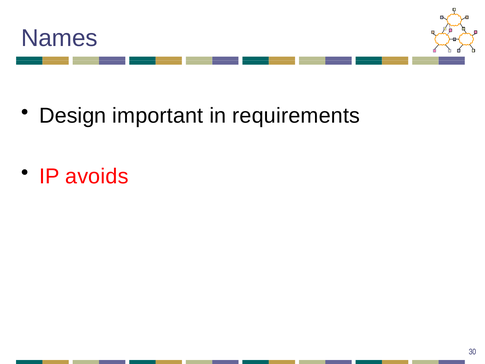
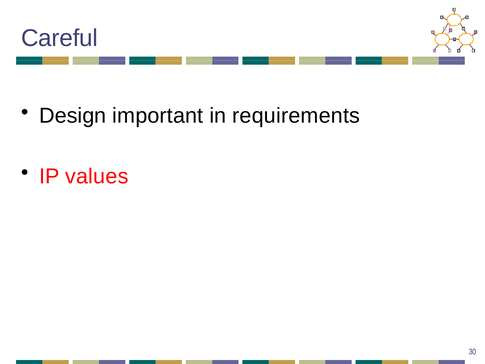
Names: Names -> Careful
avoids: avoids -> values
